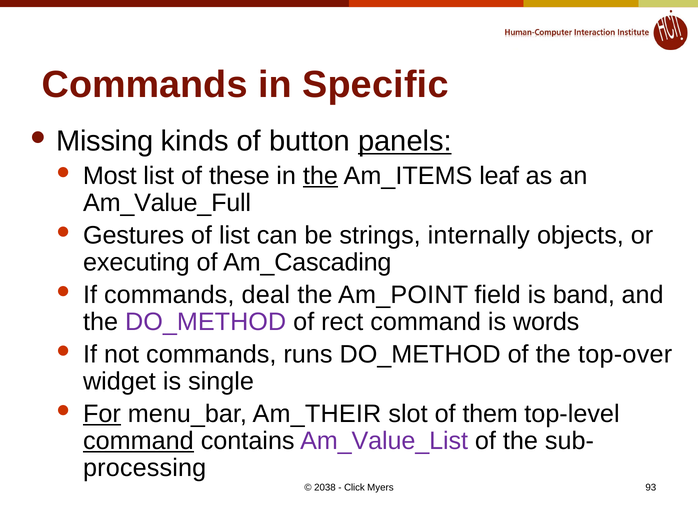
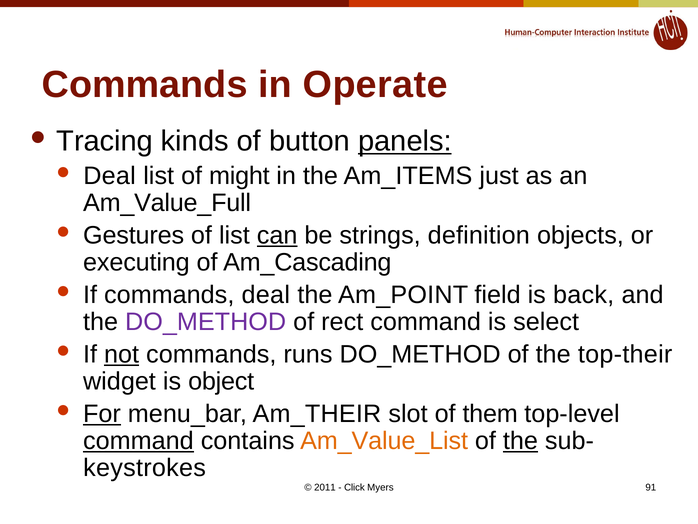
Specific: Specific -> Operate
Missing: Missing -> Tracing
Most at (110, 176): Most -> Deal
these: these -> might
the at (320, 176) underline: present -> none
leaf: leaf -> just
can underline: none -> present
internally: internally -> definition
band: band -> back
words: words -> select
not underline: none -> present
top-over: top-over -> top-their
single: single -> object
Am_Value_List colour: purple -> orange
the at (520, 440) underline: none -> present
processing: processing -> keystrokes
2038: 2038 -> 2011
93: 93 -> 91
